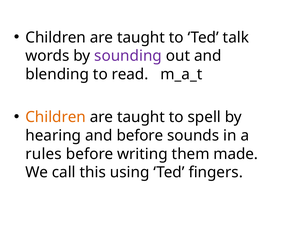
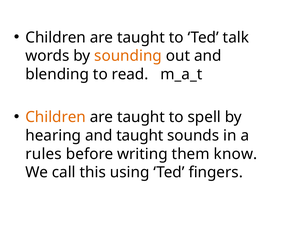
sounding colour: purple -> orange
and before: before -> taught
made: made -> know
